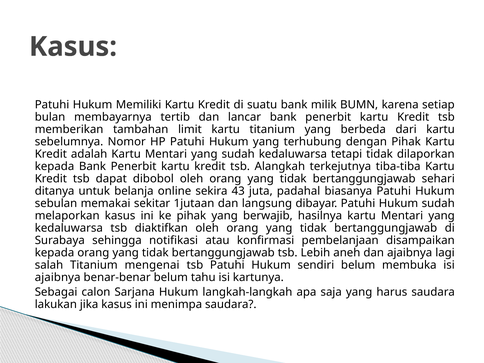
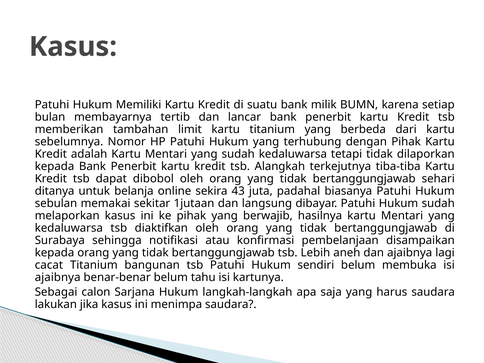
salah: salah -> cacat
mengenai: mengenai -> bangunan
